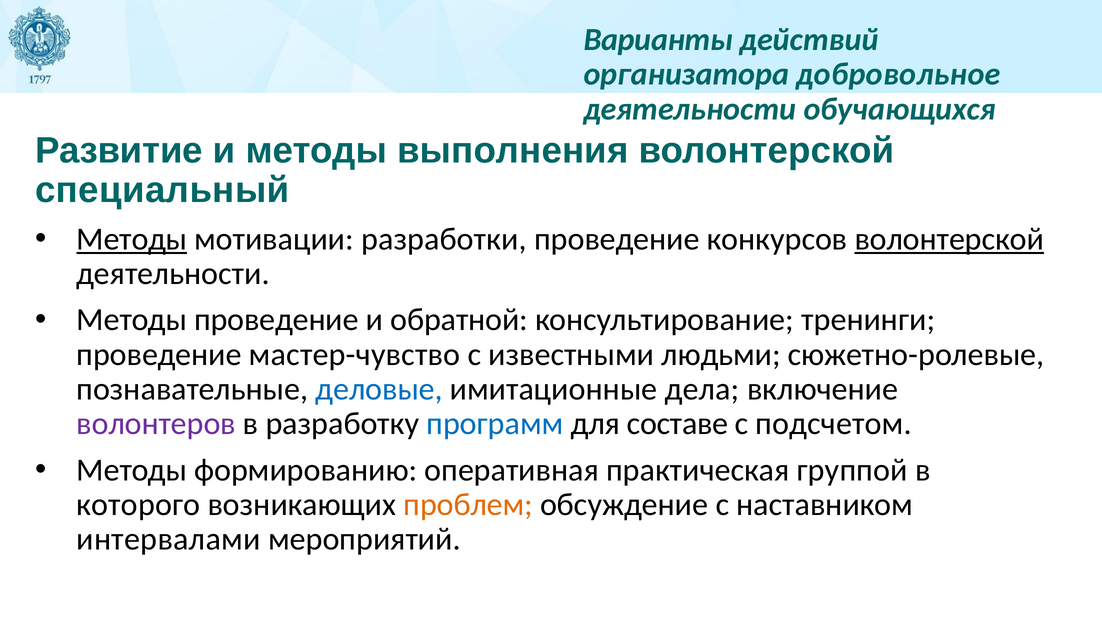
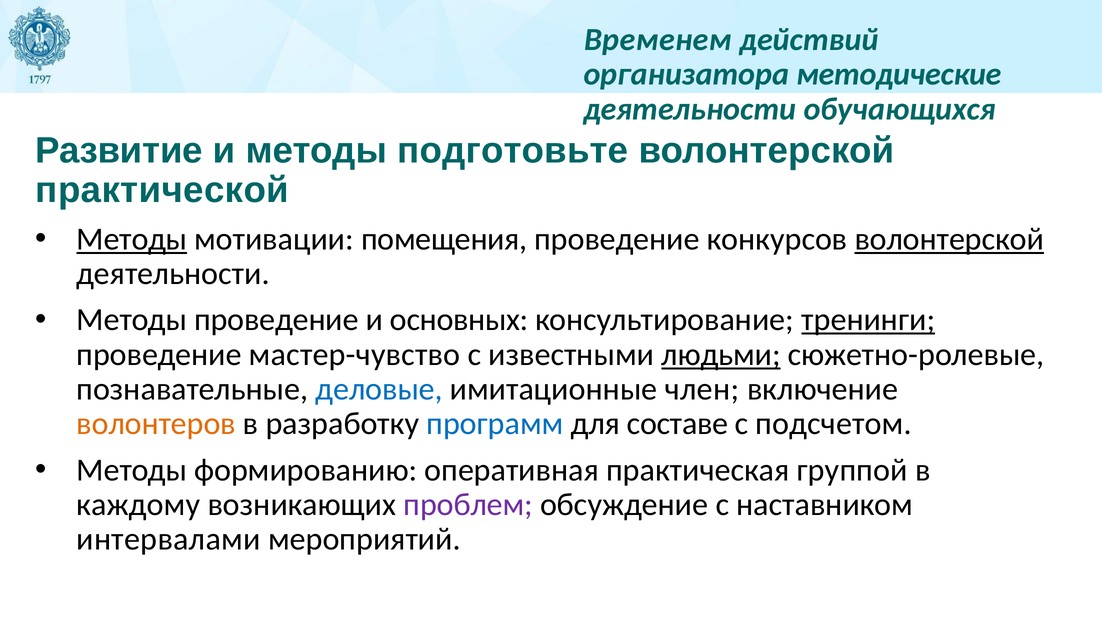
Варианты: Варианты -> Временем
добровольное: добровольное -> методические
выполнения: выполнения -> подготовьте
специальный: специальный -> практической
разработки: разработки -> помещения
обратной: обратной -> основных
тренинги underline: none -> present
людьми underline: none -> present
дела: дела -> член
волонтеров colour: purple -> orange
которого: которого -> каждому
проблем colour: orange -> purple
